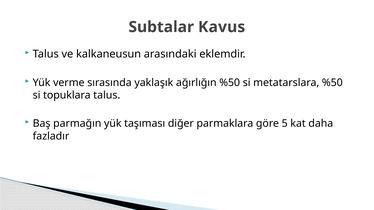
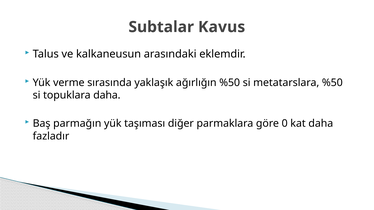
topuklara talus: talus -> daha
5: 5 -> 0
